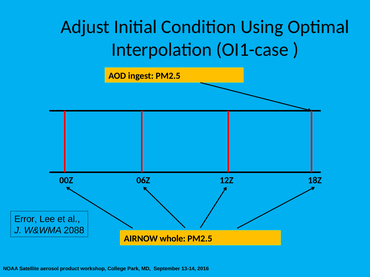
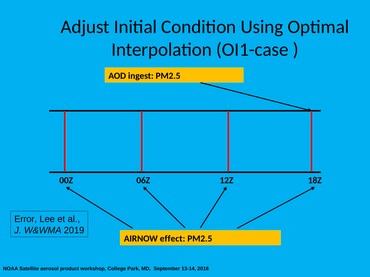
2088: 2088 -> 2019
whole: whole -> effect
